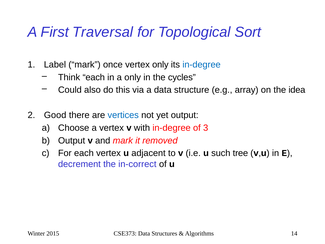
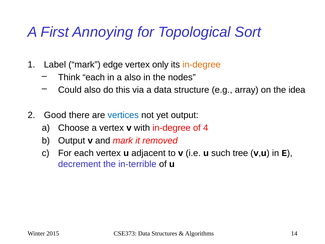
Traversal: Traversal -> Annoying
once: once -> edge
in-degree at (202, 65) colour: blue -> orange
a only: only -> also
cycles: cycles -> nodes
3: 3 -> 4
in-correct: in-correct -> in-terrible
